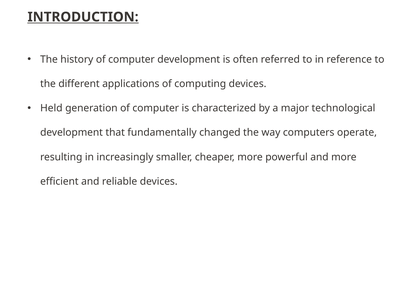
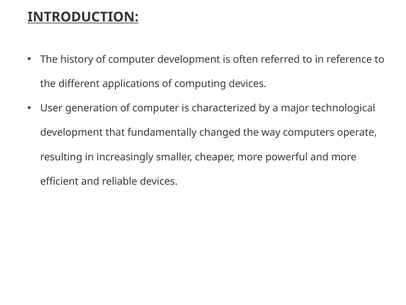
Held: Held -> User
